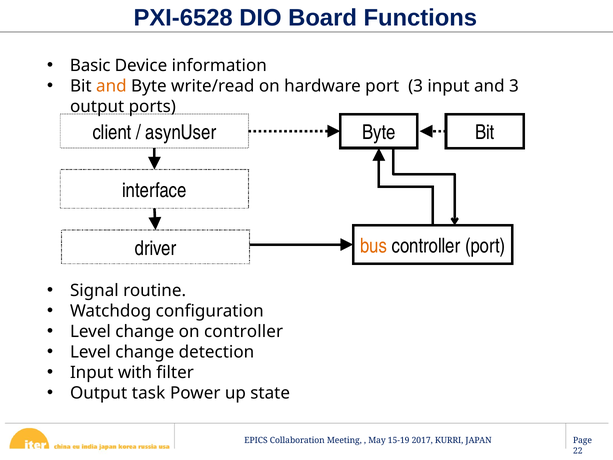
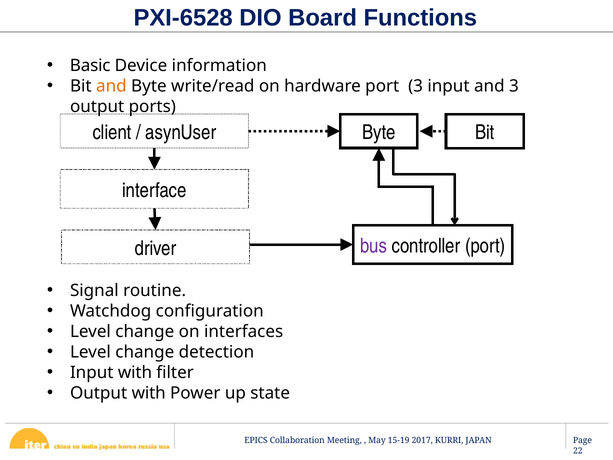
bus colour: orange -> purple
on controller: controller -> interfaces
Output task: task -> with
